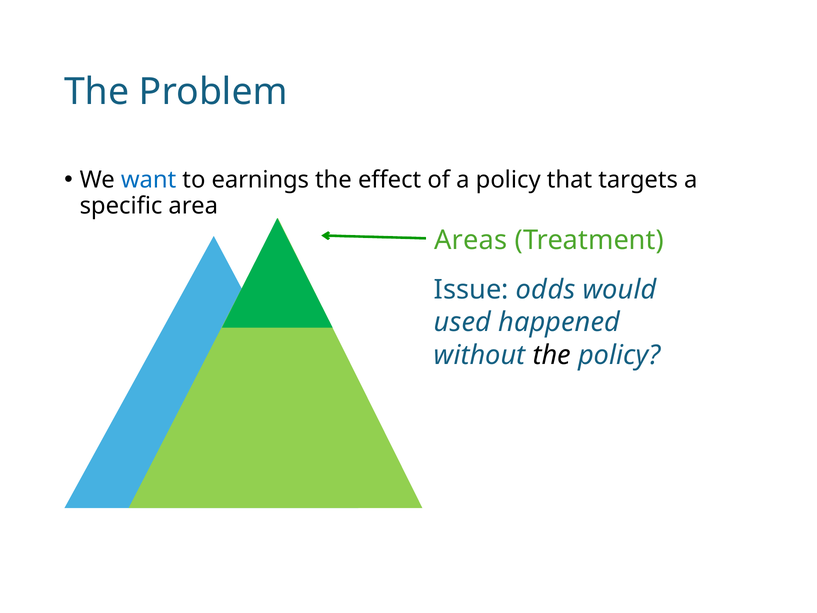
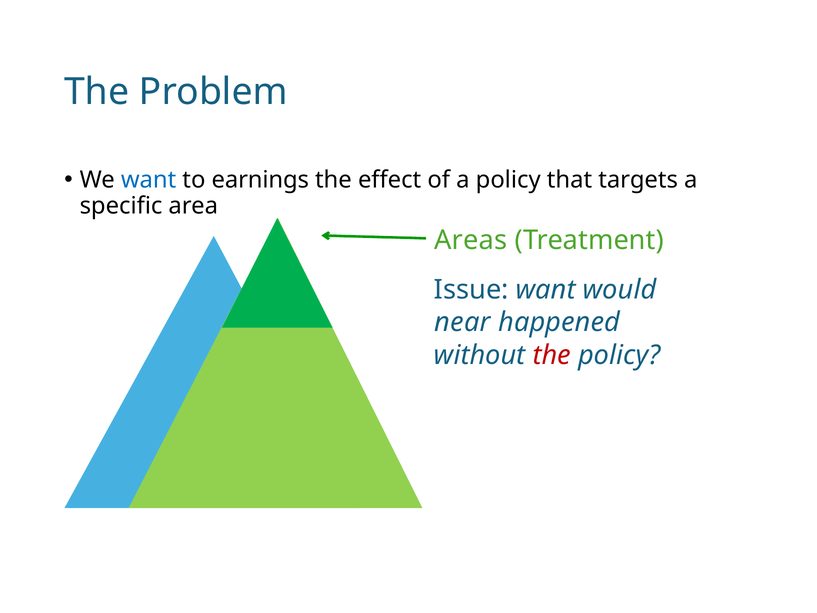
Issue odds: odds -> want
used: used -> near
the at (552, 355) colour: black -> red
